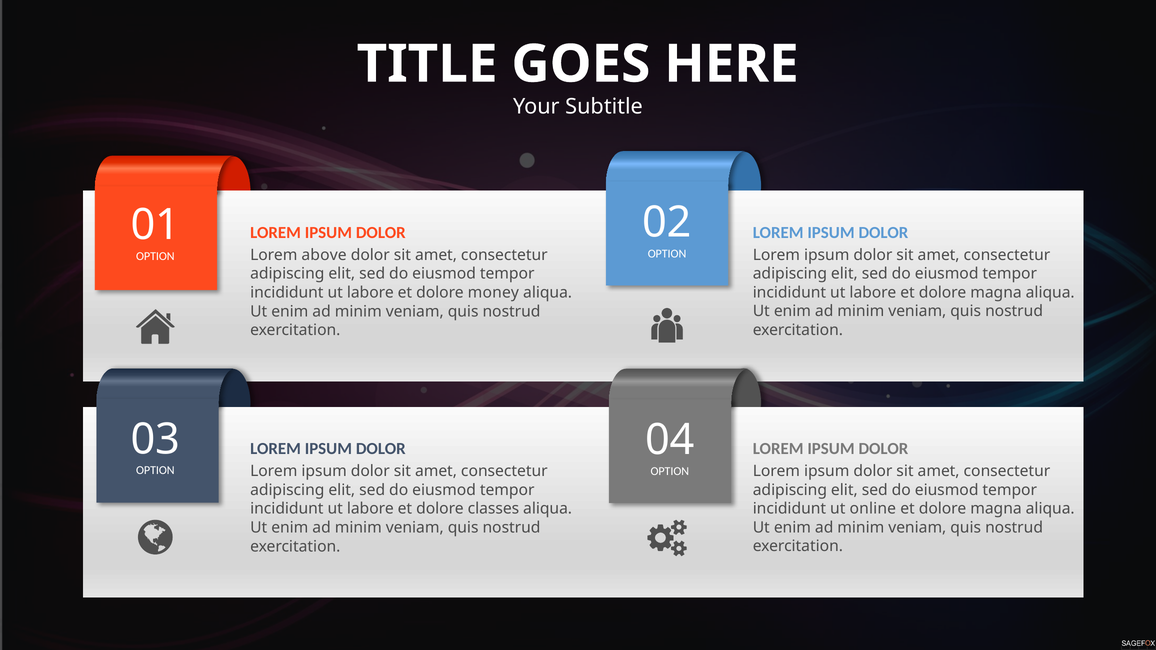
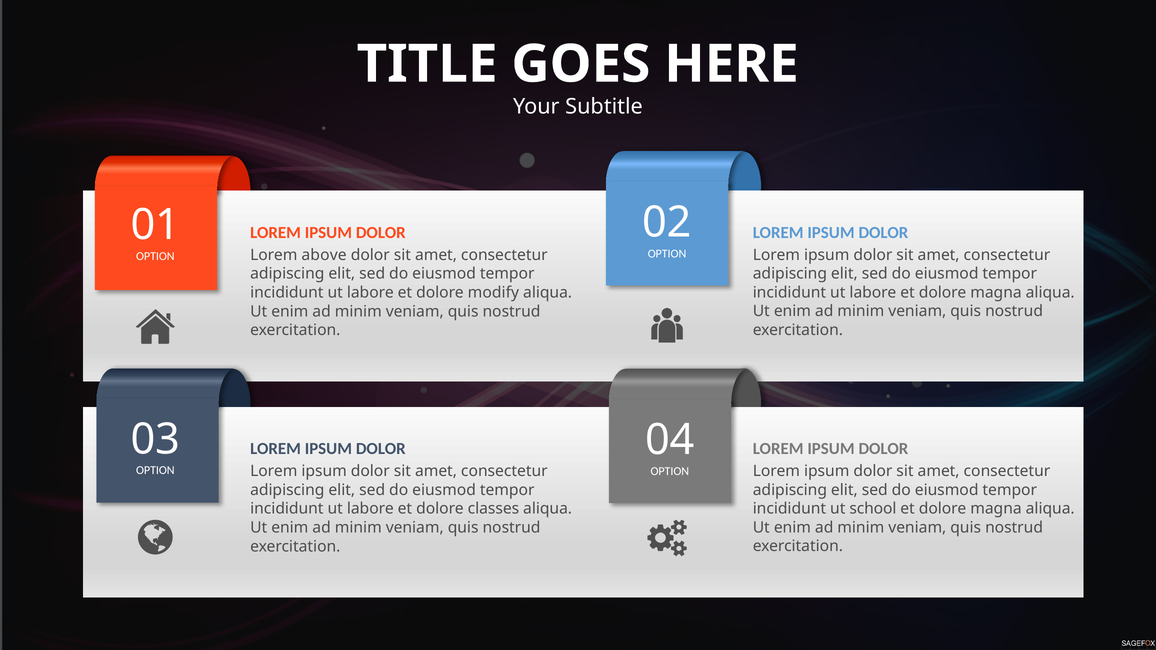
money: money -> modify
online: online -> school
